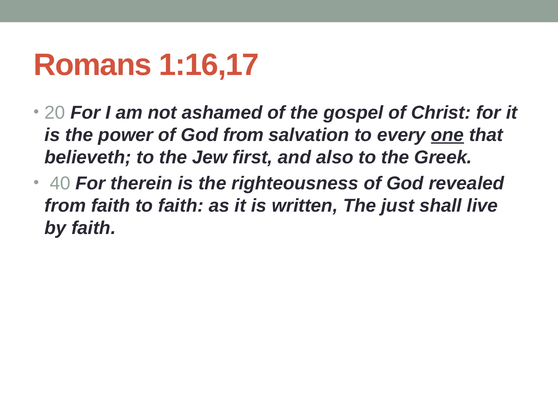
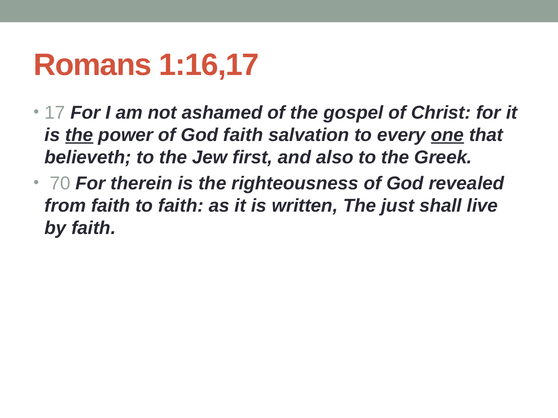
20: 20 -> 17
the at (79, 135) underline: none -> present
God from: from -> faith
40: 40 -> 70
